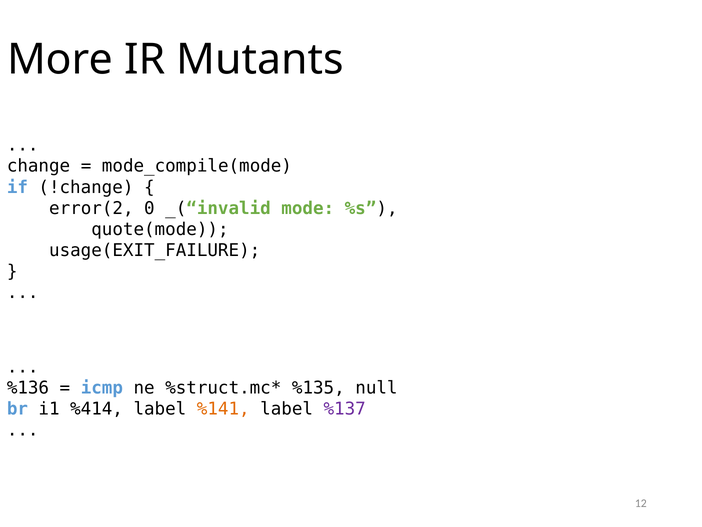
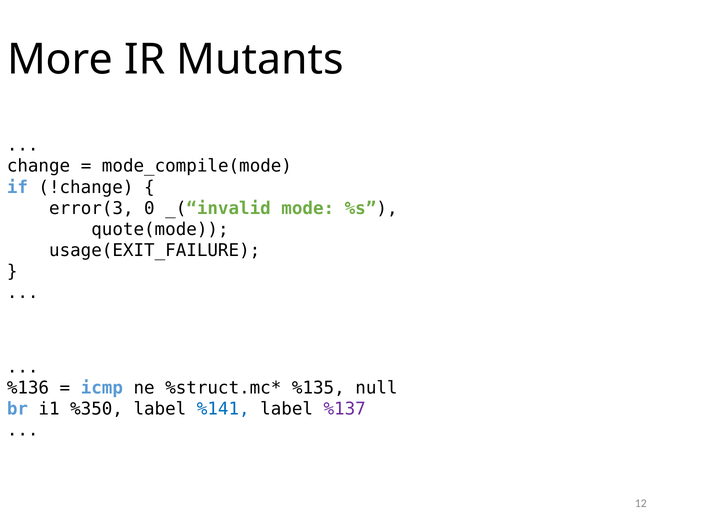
error(2: error(2 -> error(3
%414: %414 -> %350
%141 colour: orange -> blue
